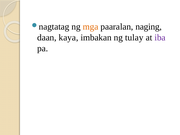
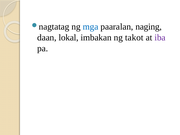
mga colour: orange -> blue
kaya: kaya -> lokal
tulay: tulay -> takot
